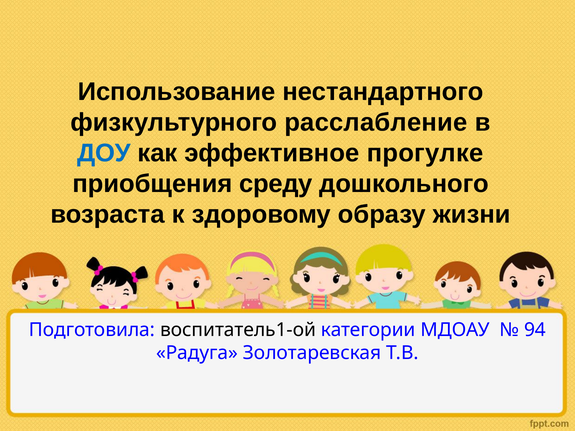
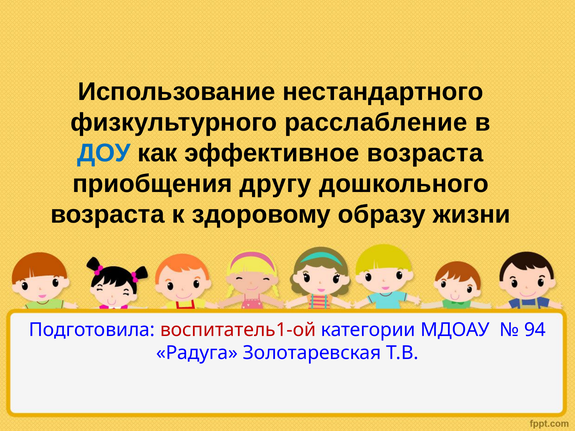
эффективное прогулке: прогулке -> возраста
среду: среду -> другу
воспитатель1-ой colour: black -> red
